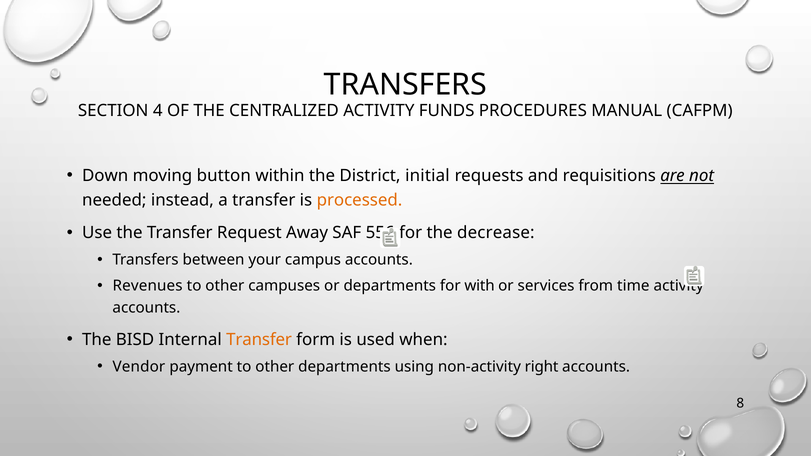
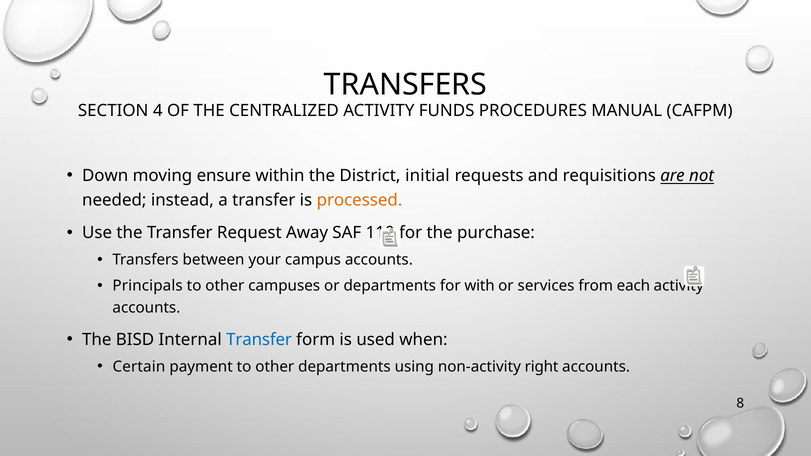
button: button -> ensure
556: 556 -> 110
decrease: decrease -> purchase
Revenues: Revenues -> Principals
time: time -> each
Transfer at (259, 340) colour: orange -> blue
Vendor: Vendor -> Certain
